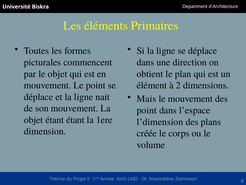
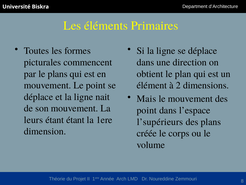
le objet: objet -> plans
objet at (33, 120): objet -> leurs
l’dimension: l’dimension -> l’supérieurs
